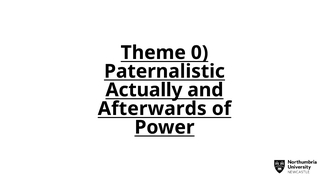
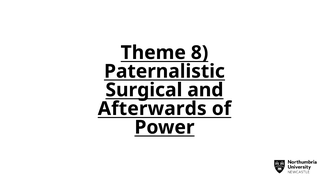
0: 0 -> 8
Actually: Actually -> Surgical
